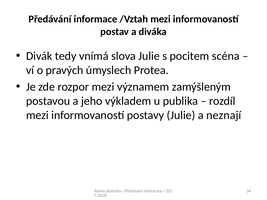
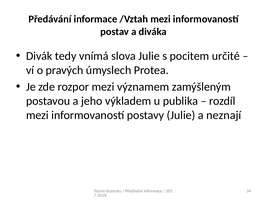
scéna: scéna -> určité
